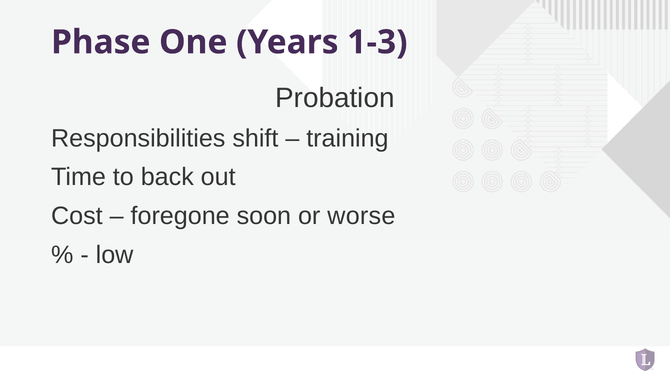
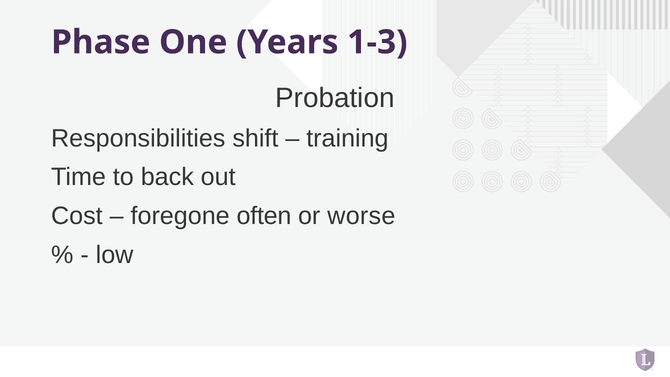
soon: soon -> often
